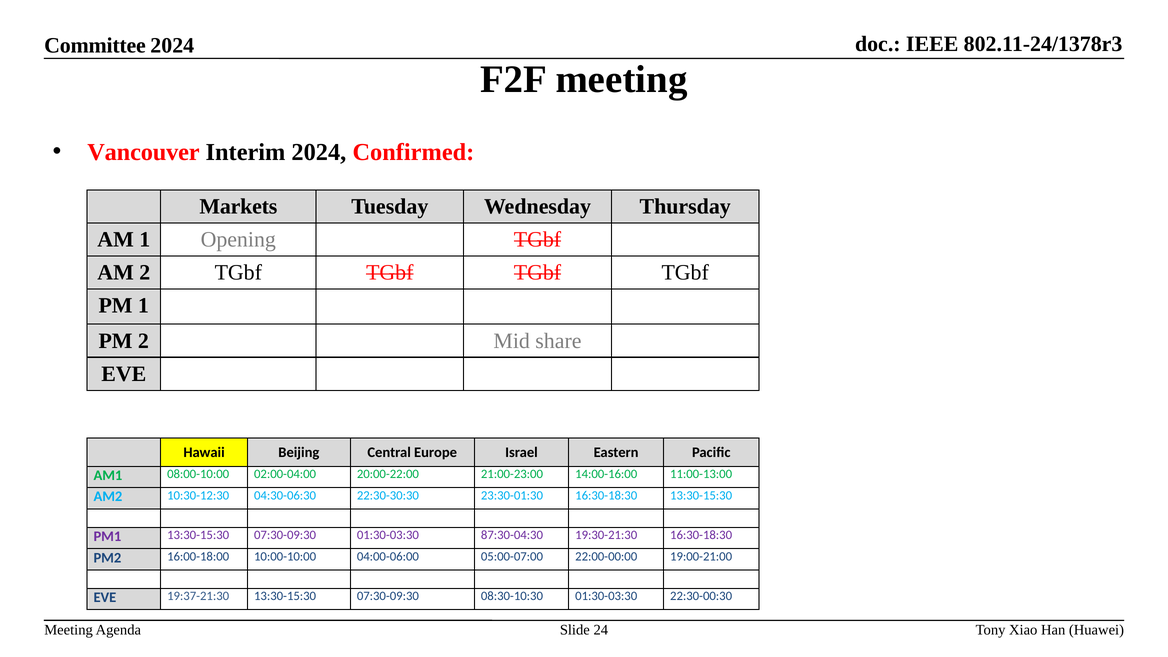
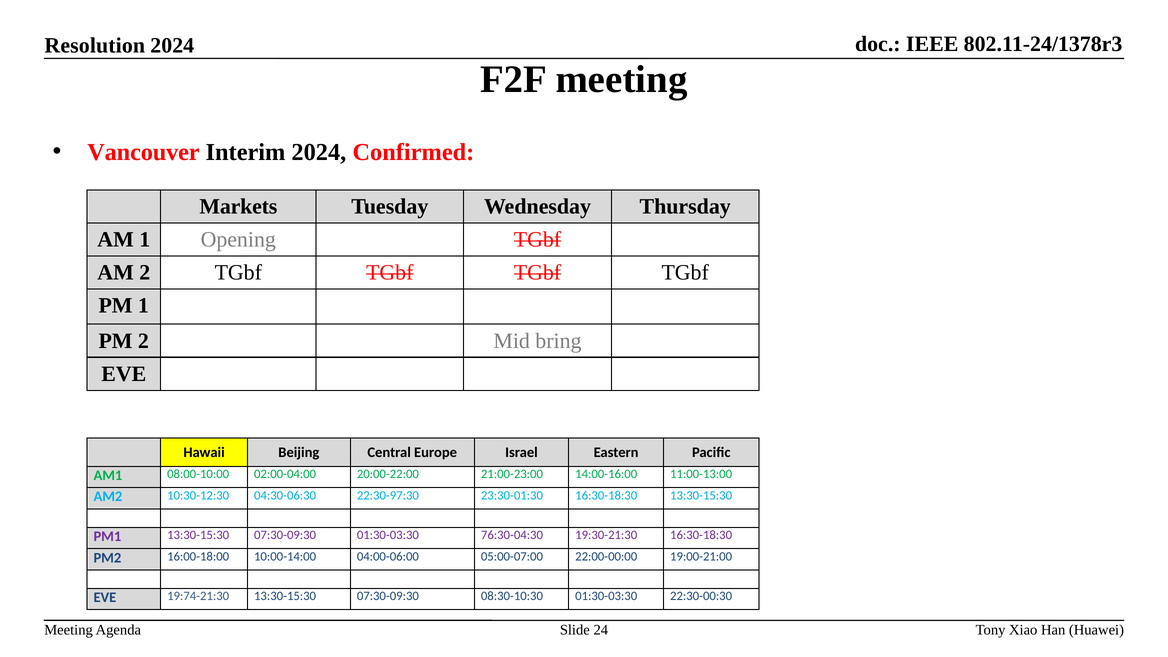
Committee: Committee -> Resolution
share: share -> bring
22:30-30:30: 22:30-30:30 -> 22:30-97:30
87:30-04:30: 87:30-04:30 -> 76:30-04:30
10:00-10:00: 10:00-10:00 -> 10:00-14:00
19:37-21:30: 19:37-21:30 -> 19:74-21:30
